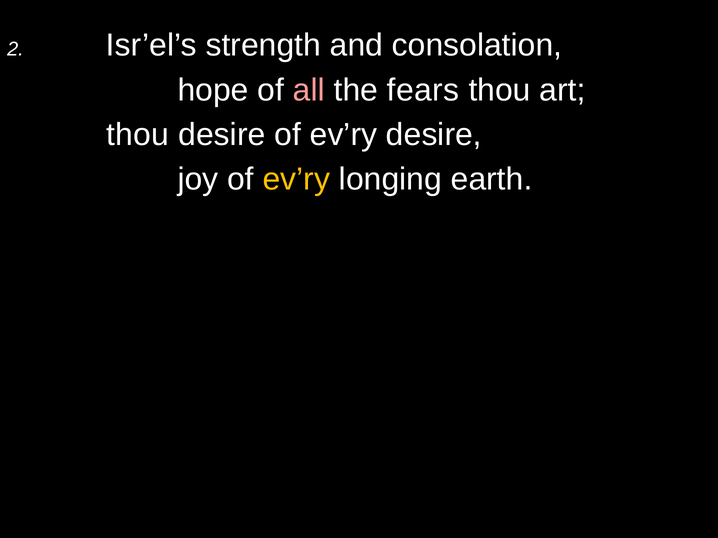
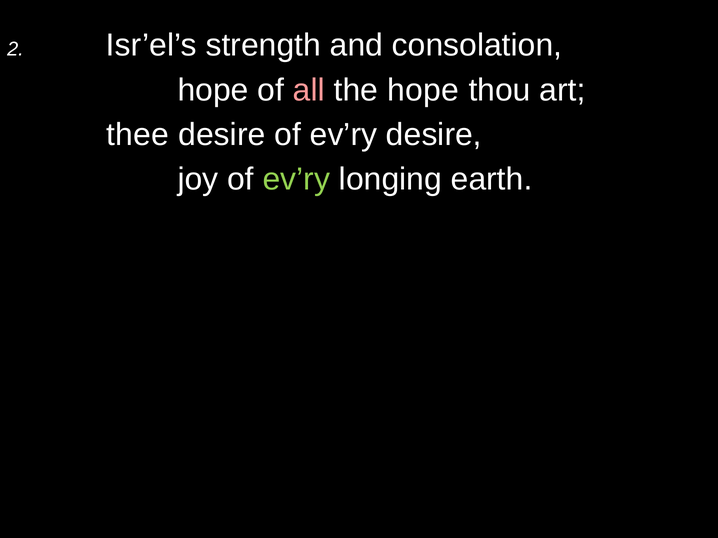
the fears: fears -> hope
thou at (138, 135): thou -> thee
ev’ry at (296, 179) colour: yellow -> light green
